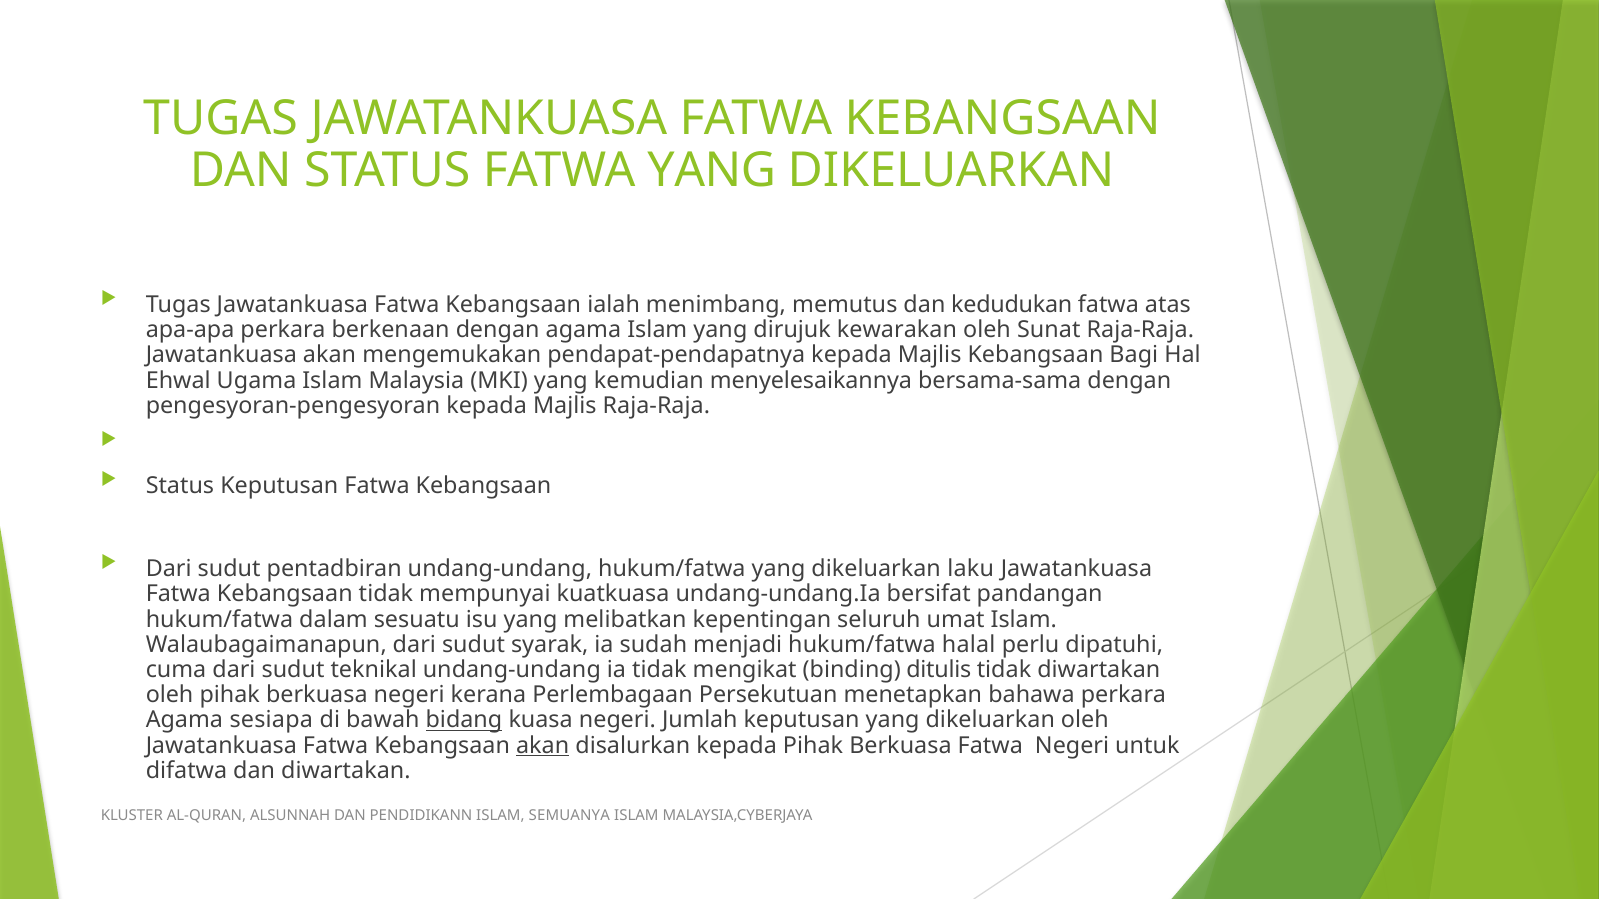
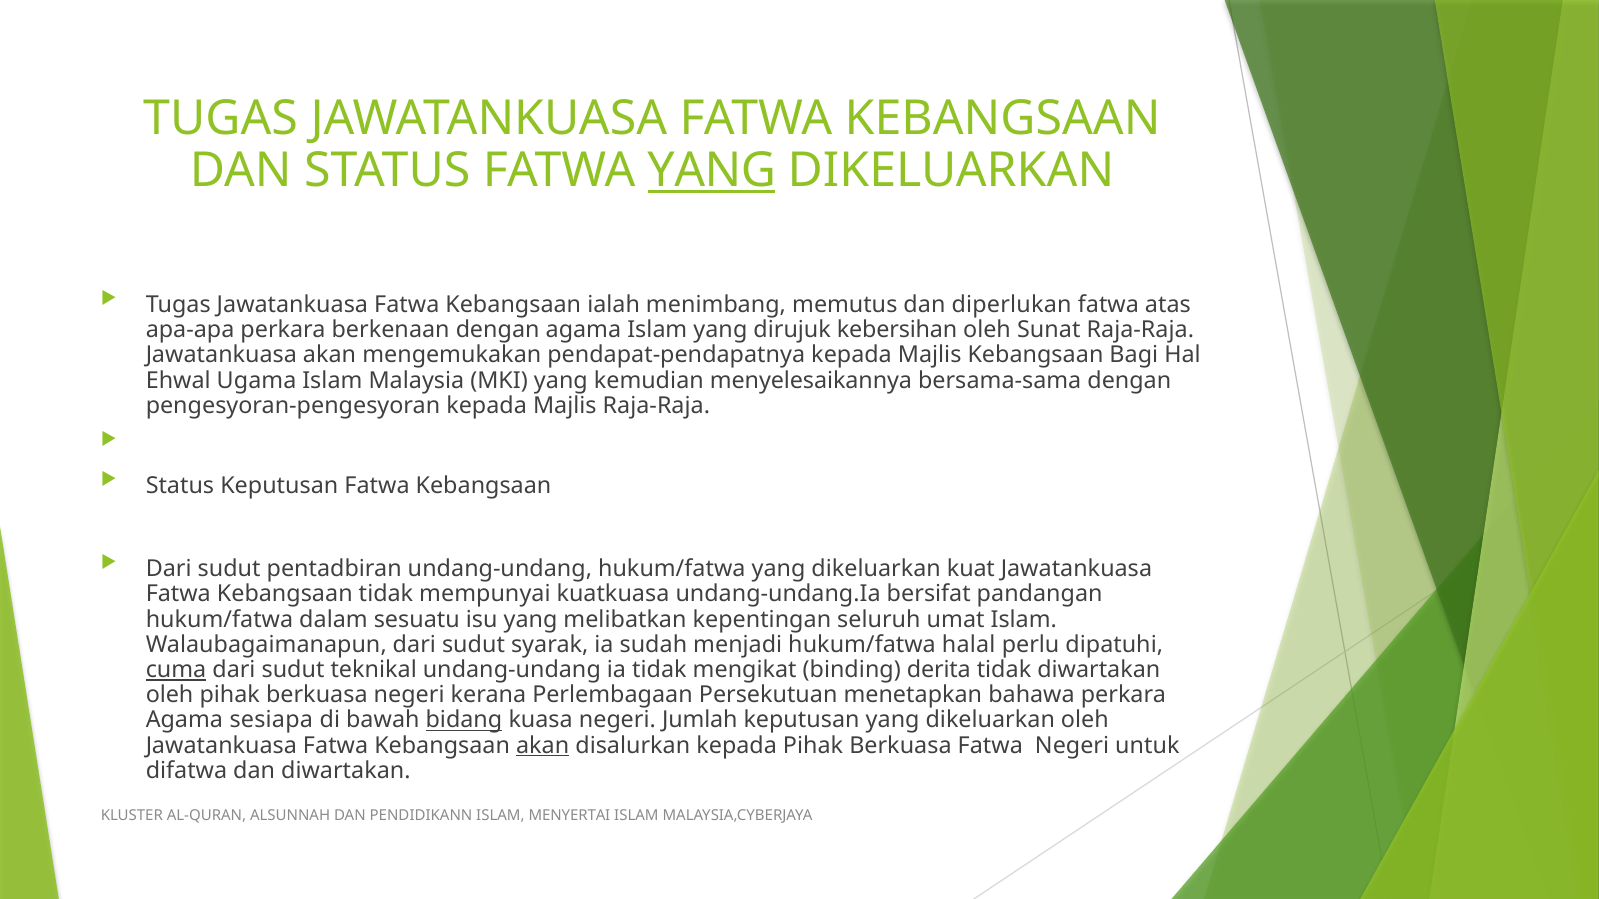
YANG at (712, 170) underline: none -> present
kedudukan: kedudukan -> diperlukan
kewarakan: kewarakan -> kebersihan
laku: laku -> kuat
cuma underline: none -> present
ditulis: ditulis -> derita
SEMUANYA: SEMUANYA -> MENYERTAI
